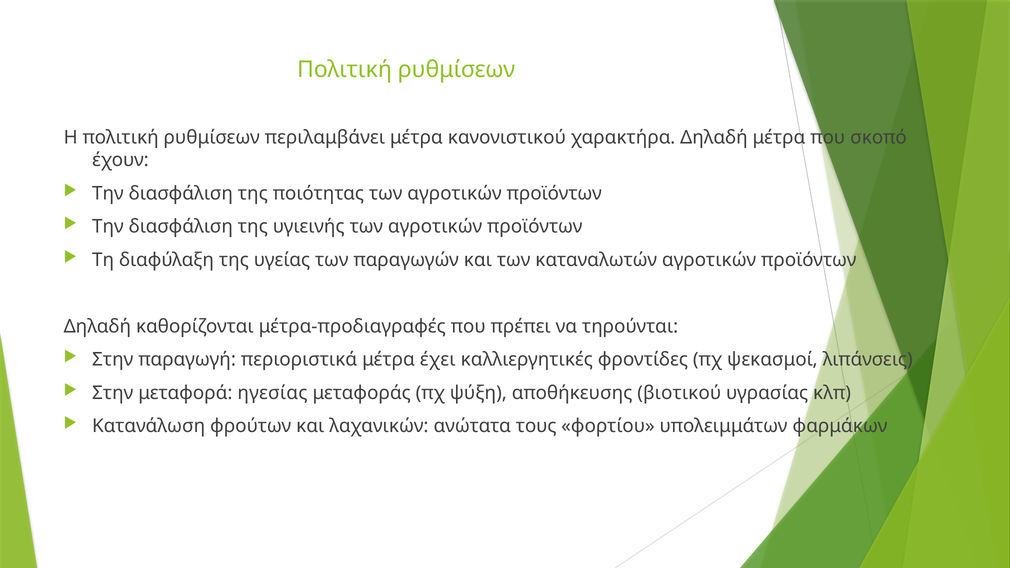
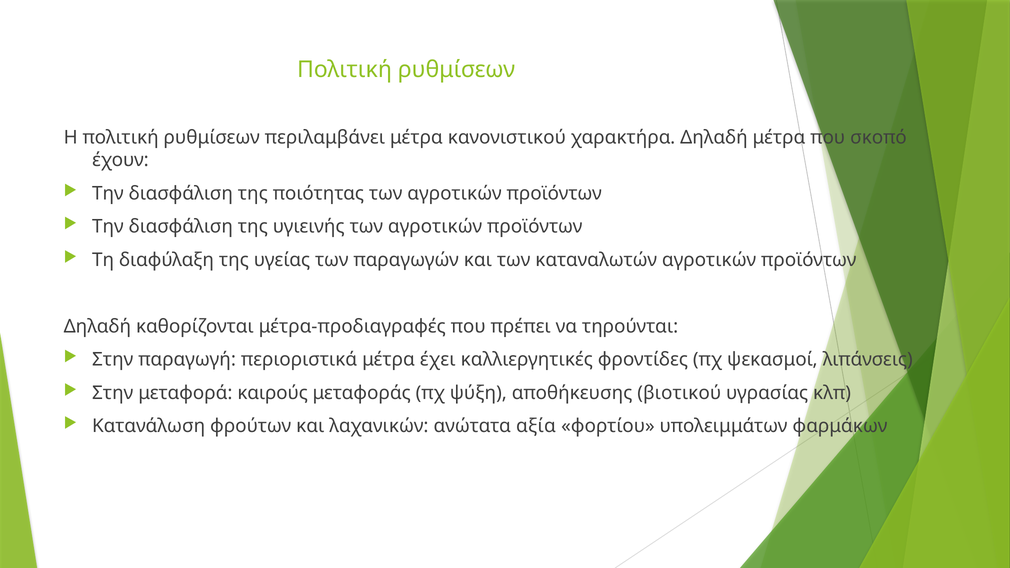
ηγεσίας: ηγεσίας -> καιρούς
τους: τους -> αξία
